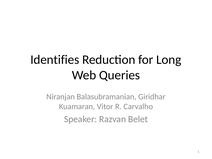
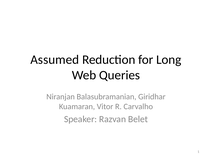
Identifies: Identifies -> Assumed
